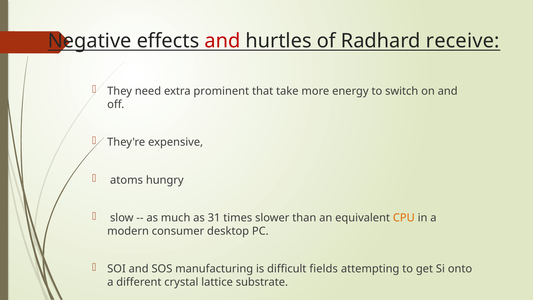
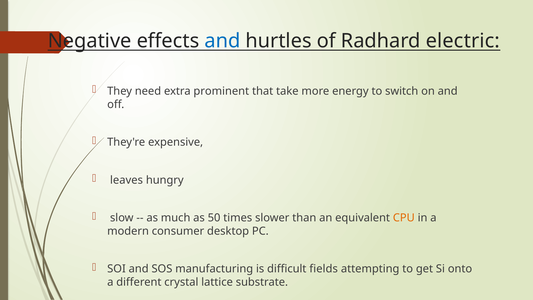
and at (222, 41) colour: red -> blue
receive: receive -> electric
atoms: atoms -> leaves
31: 31 -> 50
